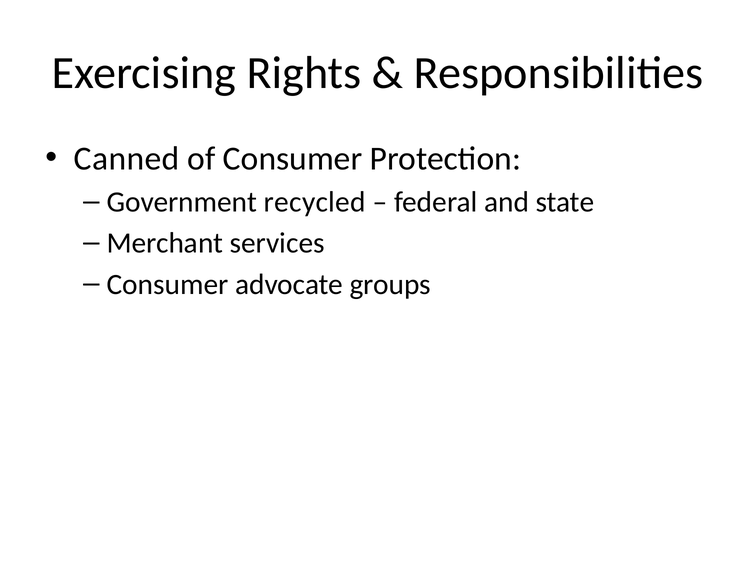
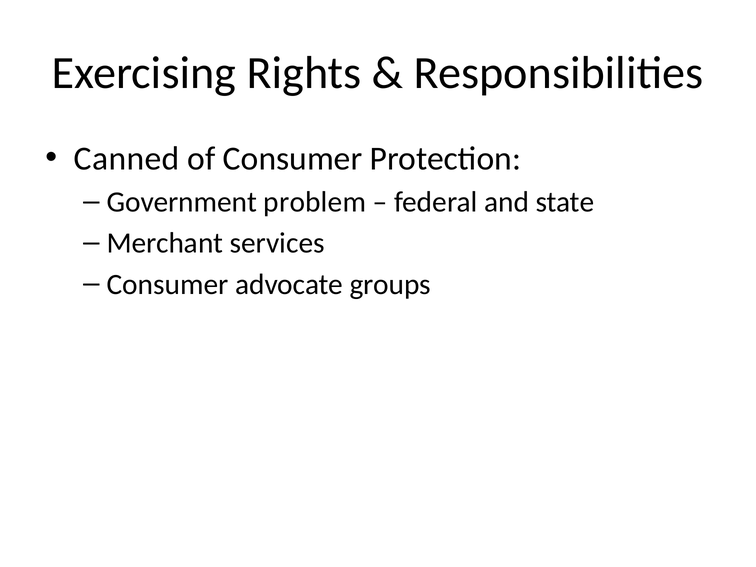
recycled: recycled -> problem
